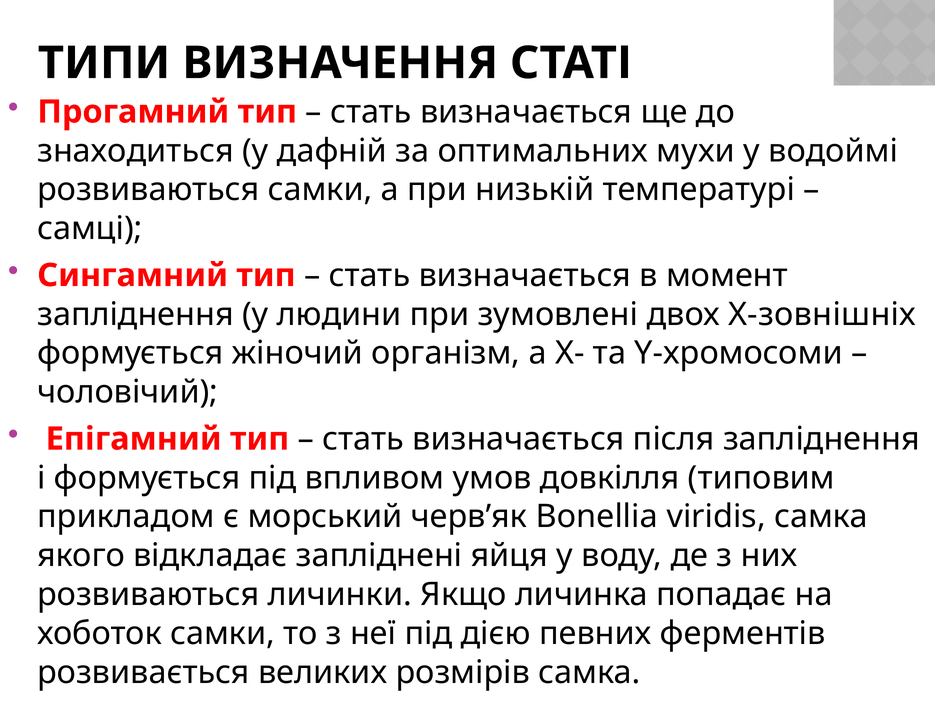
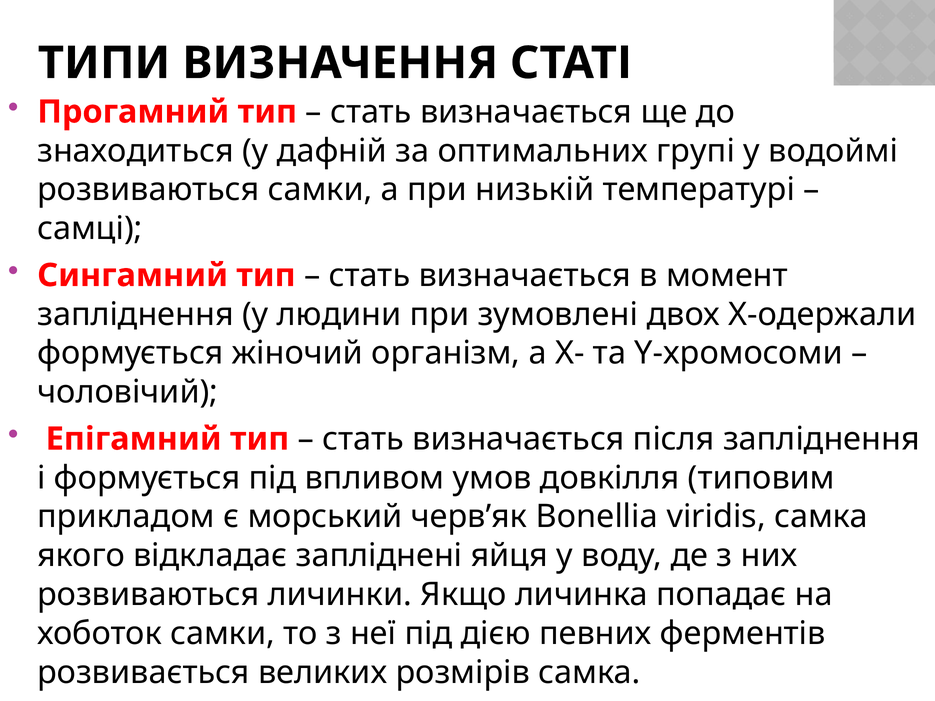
мухи: мухи -> групі
Х-зовнішніх: Х-зовнішніх -> Х-одержали
